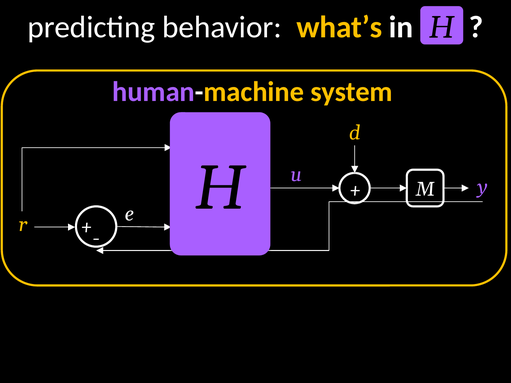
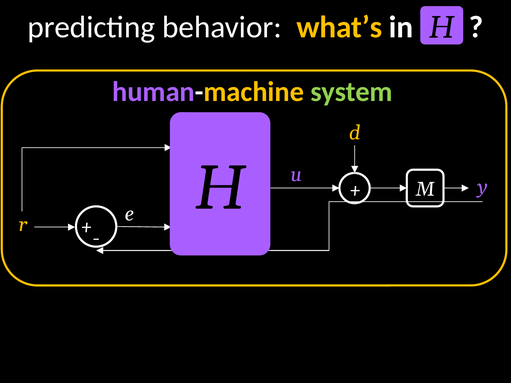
system colour: yellow -> light green
